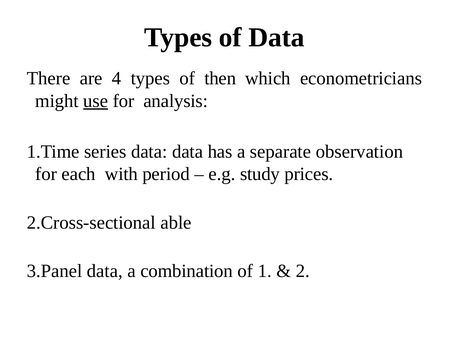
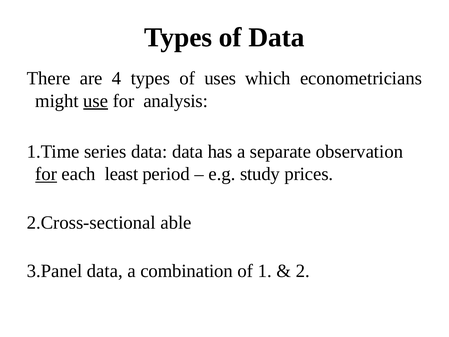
then: then -> uses
for at (46, 174) underline: none -> present
with: with -> least
